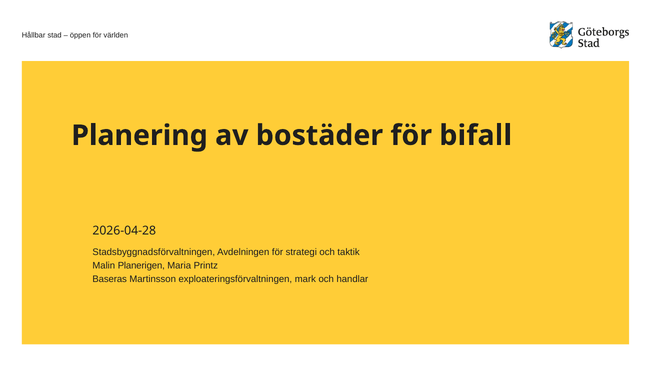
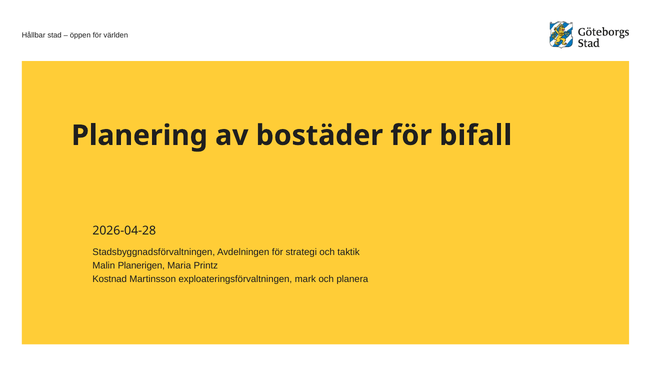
Baseras: Baseras -> Kostnad
handlar: handlar -> planera
